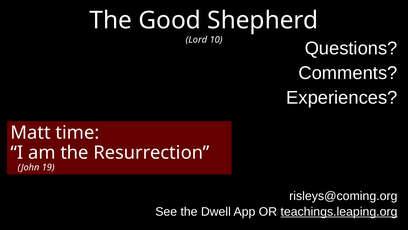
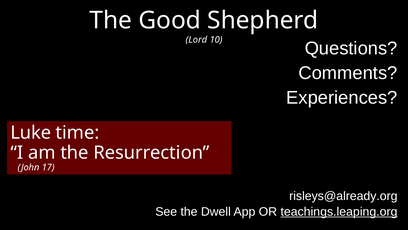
Matt: Matt -> Luke
19: 19 -> 17
risleys@coming.org: risleys@coming.org -> risleys@already.org
